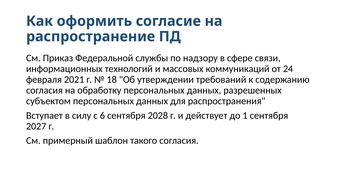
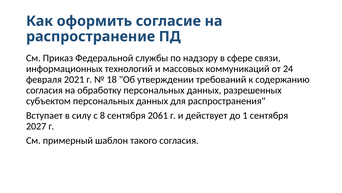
6: 6 -> 8
2028: 2028 -> 2061
